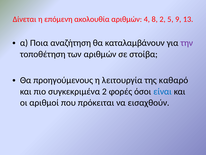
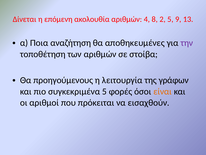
καταλαμβάνουν: καταλαμβάνουν -> αποθηκευμένες
καθαρό: καθαρό -> γράφων
συγκεκριμένα 2: 2 -> 5
είναι colour: blue -> orange
